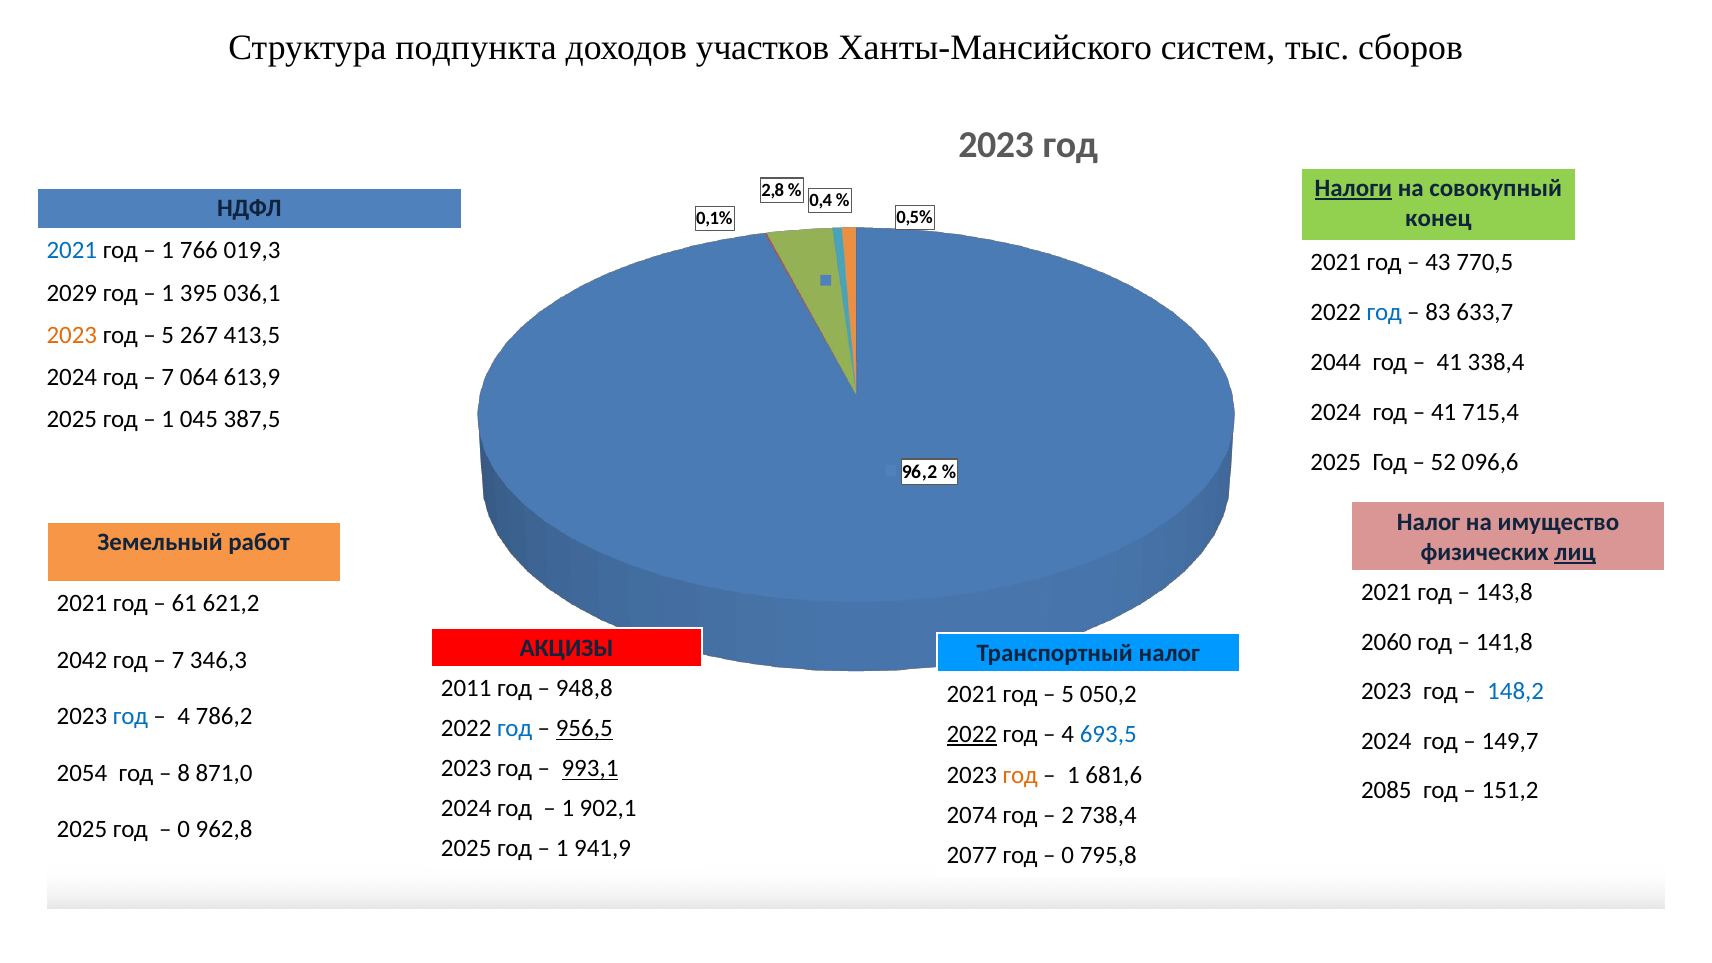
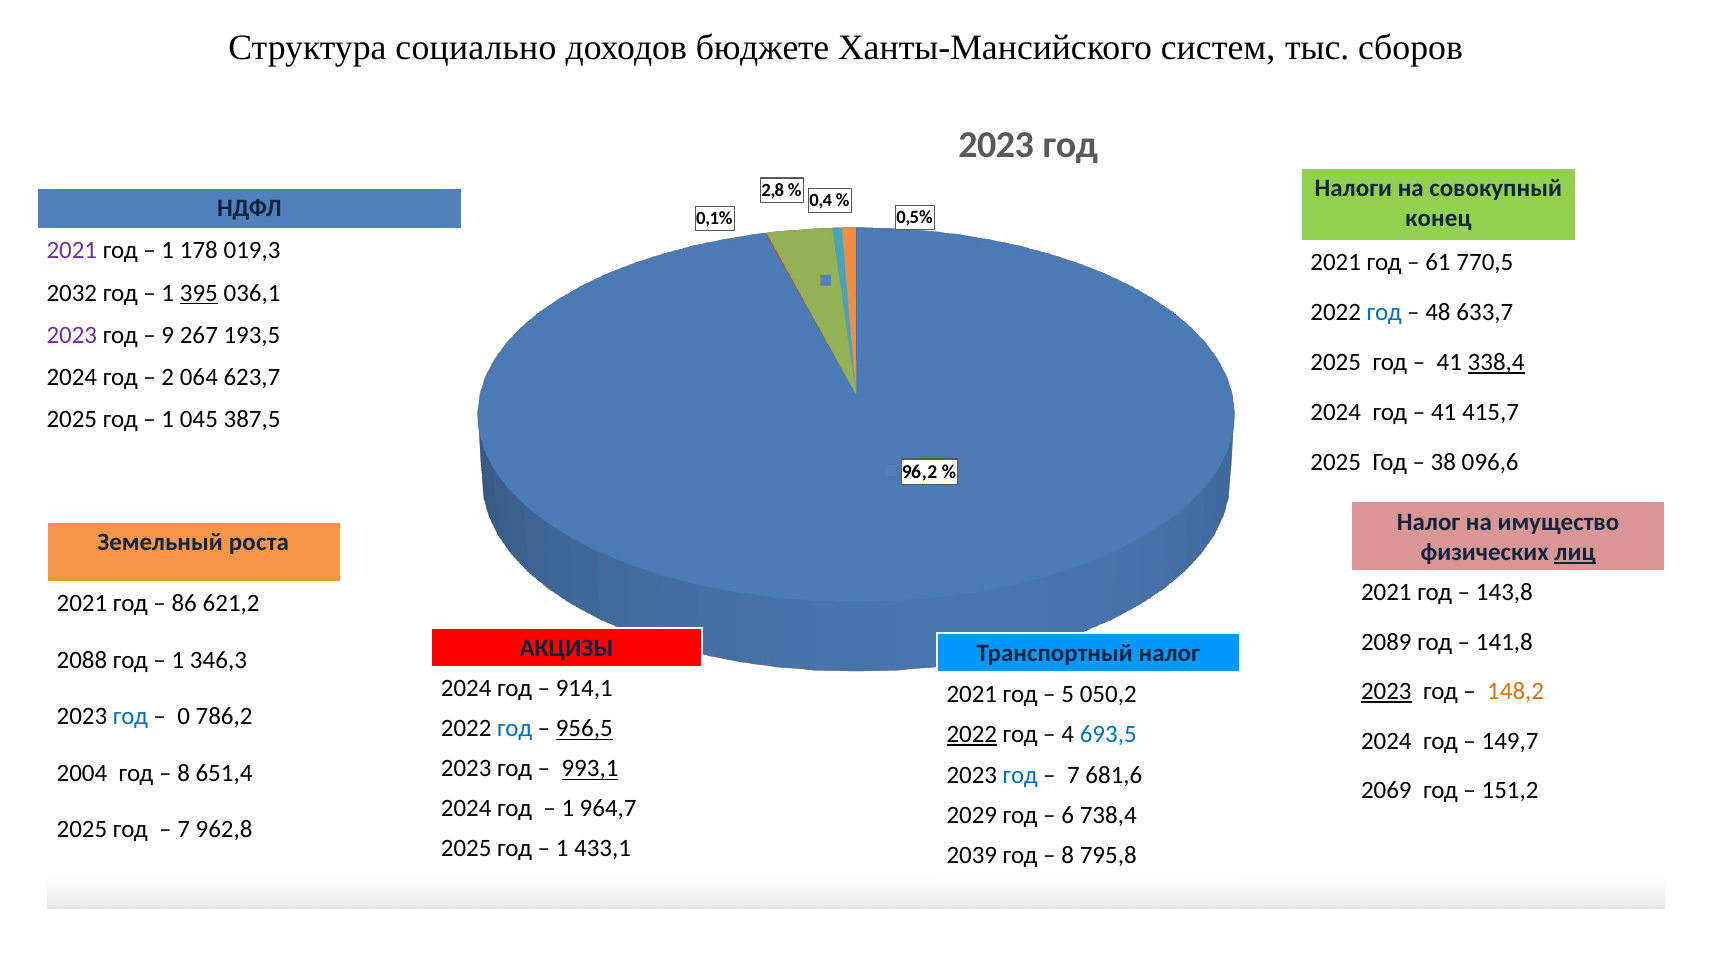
подпункта: подпункта -> социально
участков: участков -> бюджете
Налоги underline: present -> none
2021 at (72, 251) colour: blue -> purple
766: 766 -> 178
43: 43 -> 61
2029: 2029 -> 2032
395 underline: none -> present
83: 83 -> 48
2023 at (72, 335) colour: orange -> purple
5 at (168, 335): 5 -> 9
413,5: 413,5 -> 193,5
2044 at (1336, 362): 2044 -> 2025
338,4 underline: none -> present
7 at (168, 377): 7 -> 2
613,9: 613,9 -> 623,7
715,4: 715,4 -> 415,7
52: 52 -> 38
работ: работ -> роста
61: 61 -> 86
2060: 2060 -> 2089
2042: 2042 -> 2088
7 at (178, 660): 7 -> 1
2011 at (466, 689): 2011 -> 2024
948,8: 948,8 -> 914,1
2023 at (1386, 691) underline: none -> present
148,2 colour: blue -> orange
4 at (184, 716): 4 -> 0
2054: 2054 -> 2004
871,0: 871,0 -> 651,4
год at (1020, 775) colour: orange -> blue
1 at (1073, 775): 1 -> 7
2085: 2085 -> 2069
902,1: 902,1 -> 964,7
2074: 2074 -> 2029
2: 2 -> 6
0 at (184, 829): 0 -> 7
941,9: 941,9 -> 433,1
2077: 2077 -> 2039
0 at (1068, 856): 0 -> 8
